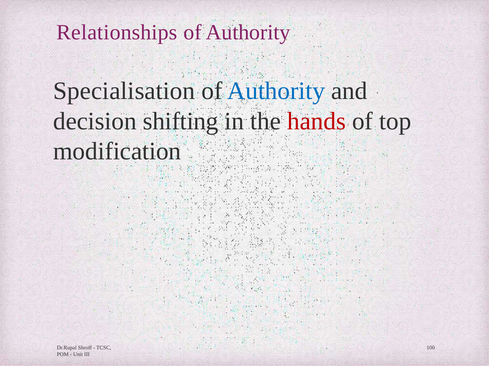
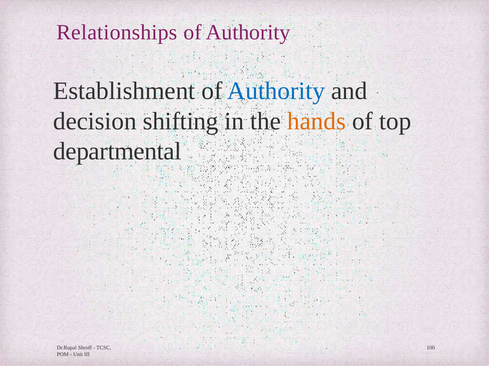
Specialisation: Specialisation -> Establishment
hands colour: red -> orange
modification: modification -> departmental
